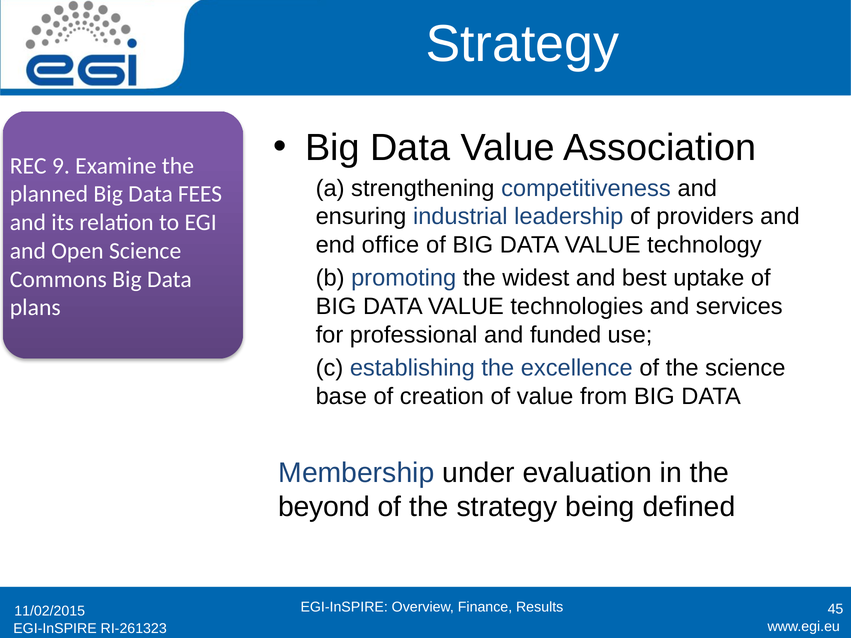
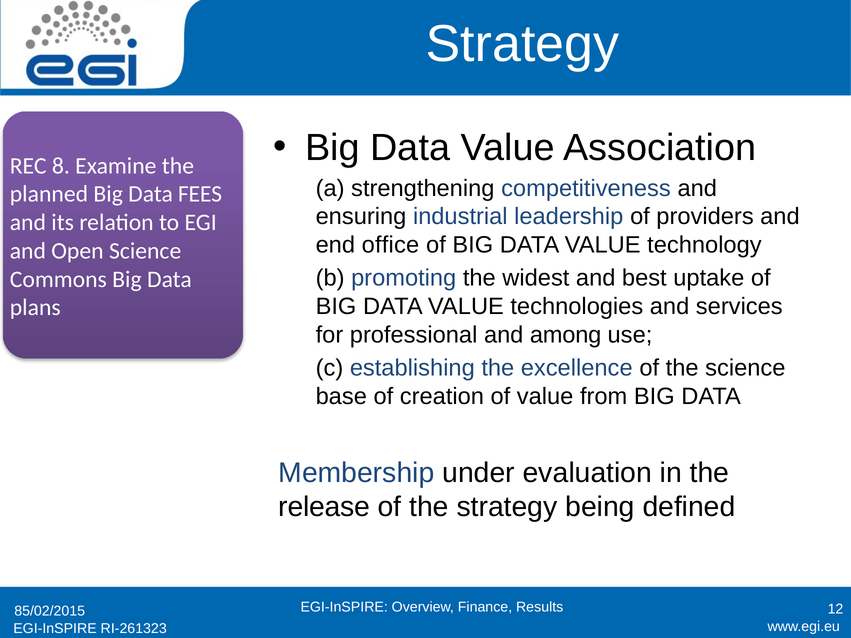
9: 9 -> 8
funded: funded -> among
beyond: beyond -> release
11/02/2015: 11/02/2015 -> 85/02/2015
45: 45 -> 12
